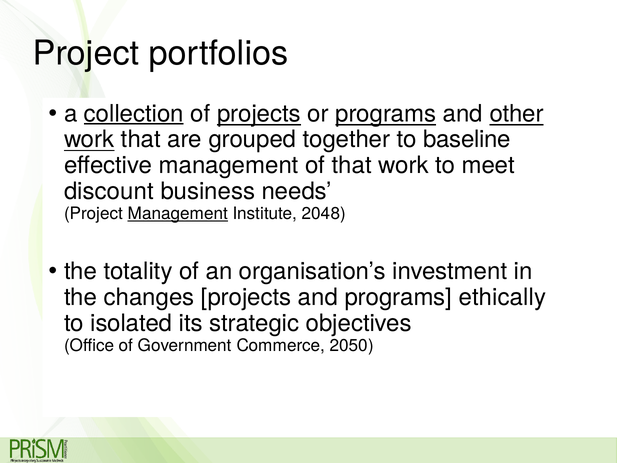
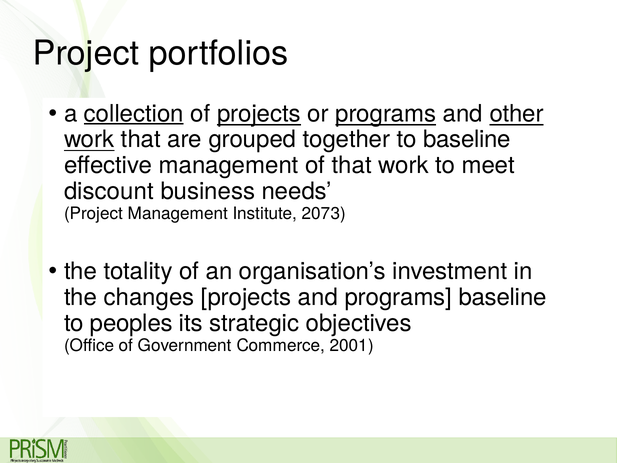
Management at (178, 213) underline: present -> none
2048: 2048 -> 2073
programs ethically: ethically -> baseline
isolated: isolated -> peoples
2050: 2050 -> 2001
